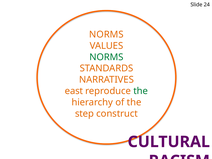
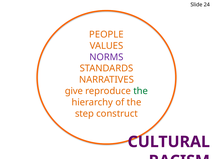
NORMS at (106, 34): NORMS -> PEOPLE
NORMS at (106, 57) colour: green -> purple
east: east -> give
